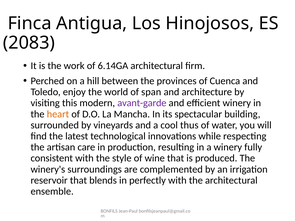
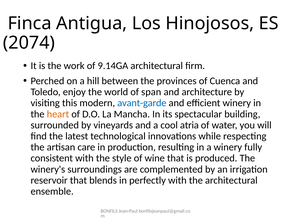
2083: 2083 -> 2074
6.14GA: 6.14GA -> 9.14GA
avant-garde colour: purple -> blue
thus: thus -> atria
